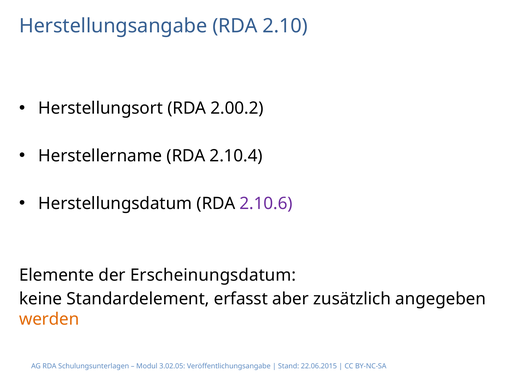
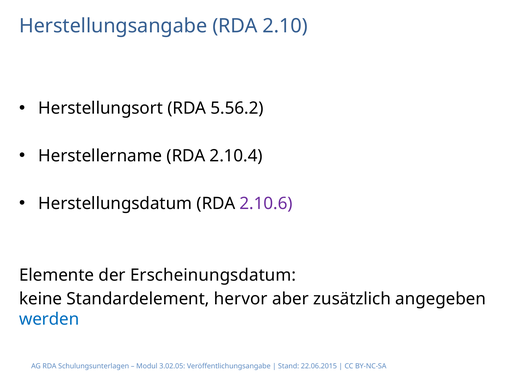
2.00.2: 2.00.2 -> 5.56.2
erfasst: erfasst -> hervor
werden colour: orange -> blue
